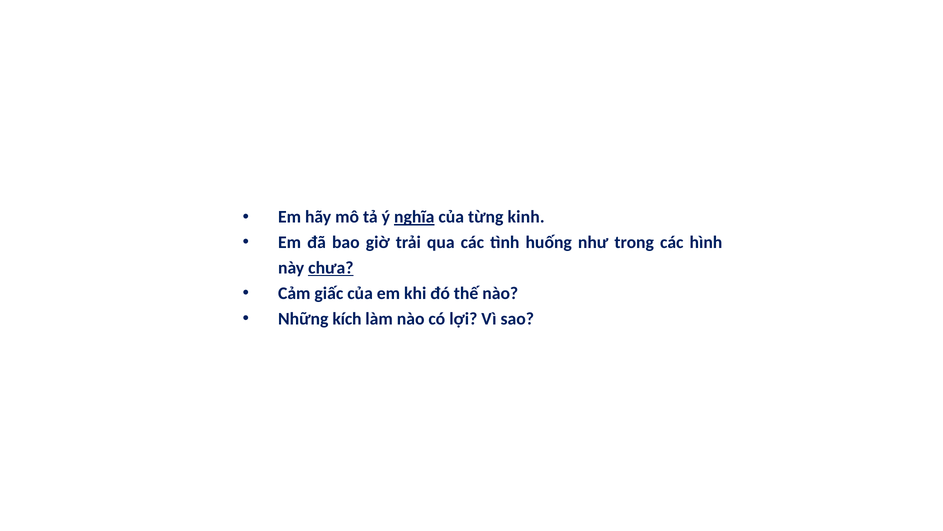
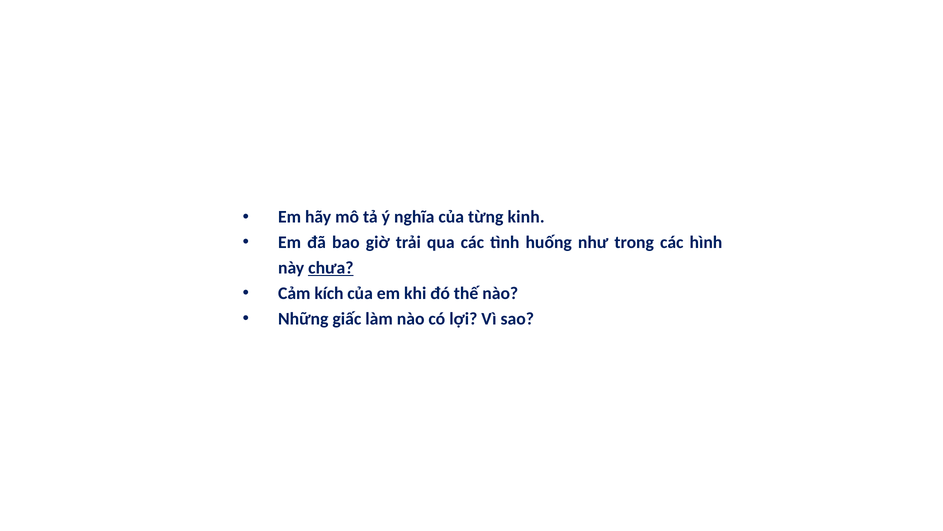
nghĩa underline: present -> none
giấc: giấc -> kích
kích: kích -> giấc
